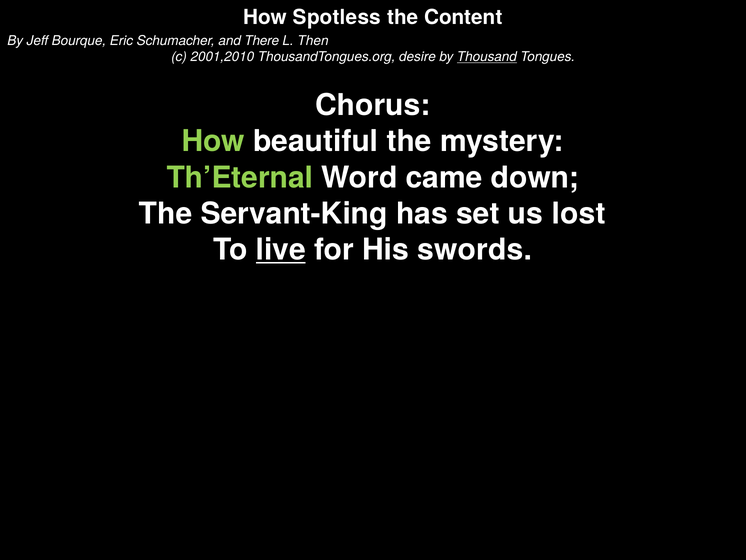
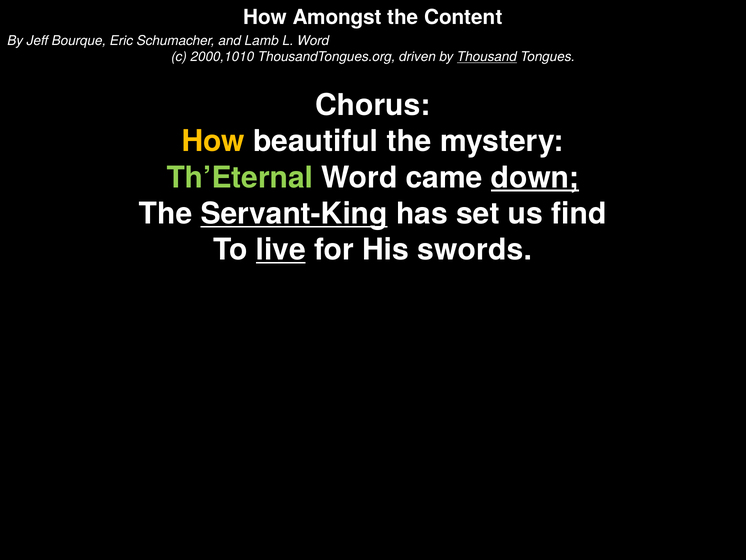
Spotless: Spotless -> Amongst
There: There -> Lamb
L Then: Then -> Word
2001,2010: 2001,2010 -> 2000,1010
desire: desire -> driven
How at (213, 141) colour: light green -> yellow
down underline: none -> present
Servant-King underline: none -> present
lost: lost -> find
